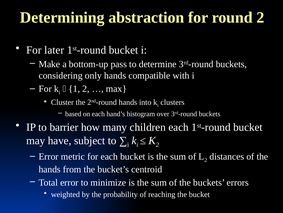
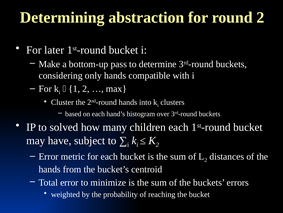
barrier: barrier -> solved
